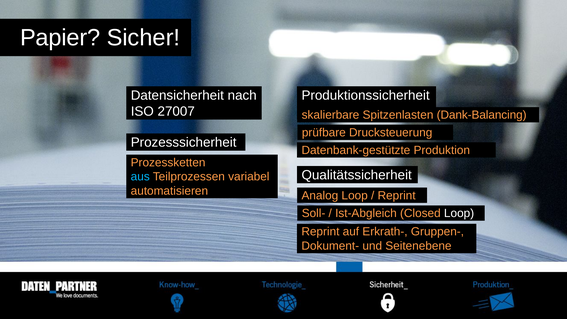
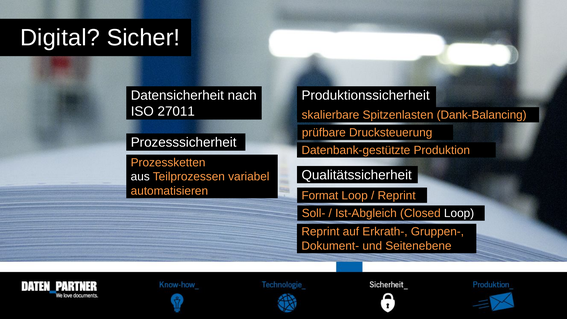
Papier: Papier -> Digital
27007: 27007 -> 27011
aus colour: light blue -> white
Analog: Analog -> Format
